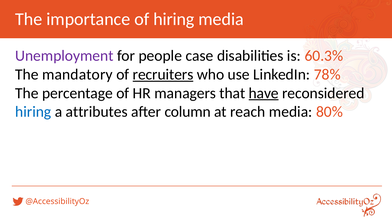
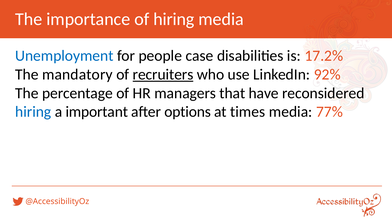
Unemployment colour: purple -> blue
60.3%: 60.3% -> 17.2%
78%: 78% -> 92%
have underline: present -> none
attributes: attributes -> important
column: column -> options
reach: reach -> times
80%: 80% -> 77%
